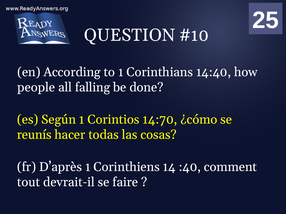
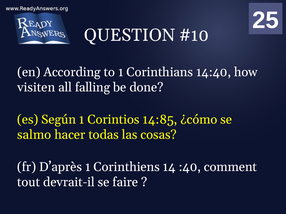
people: people -> visiten
14:70: 14:70 -> 14:85
reunís: reunís -> salmo
